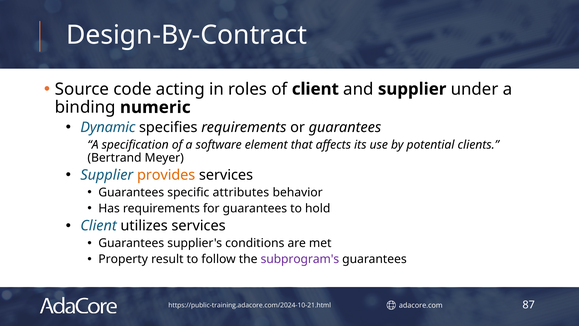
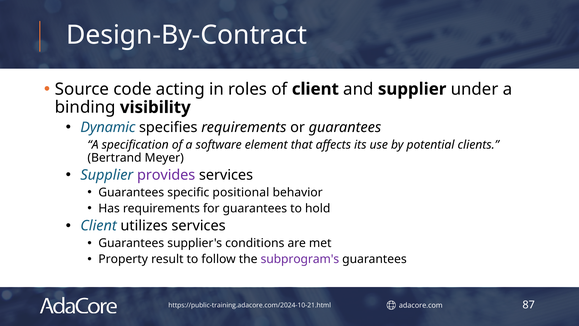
numeric: numeric -> visibility
provides colour: orange -> purple
attributes: attributes -> positional
